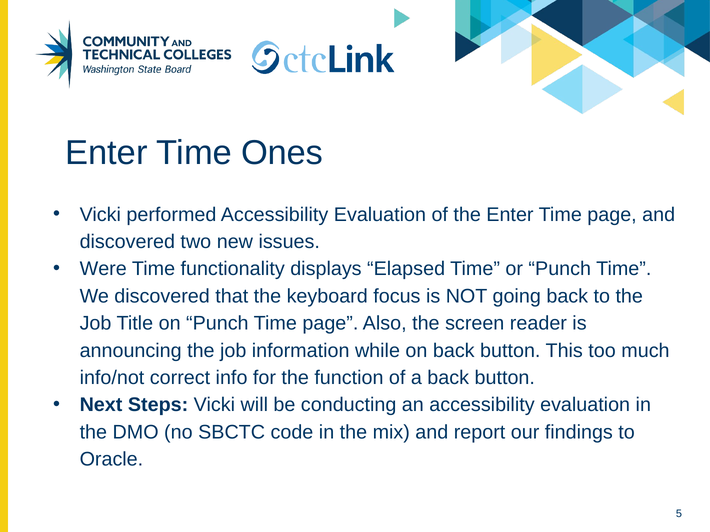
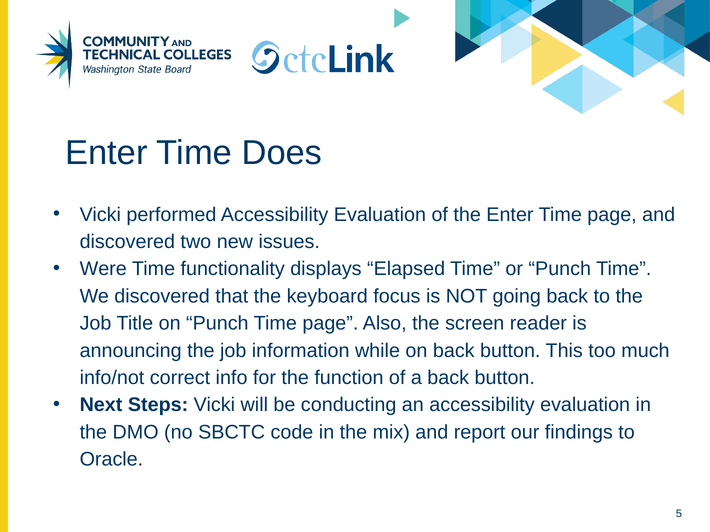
Ones: Ones -> Does
